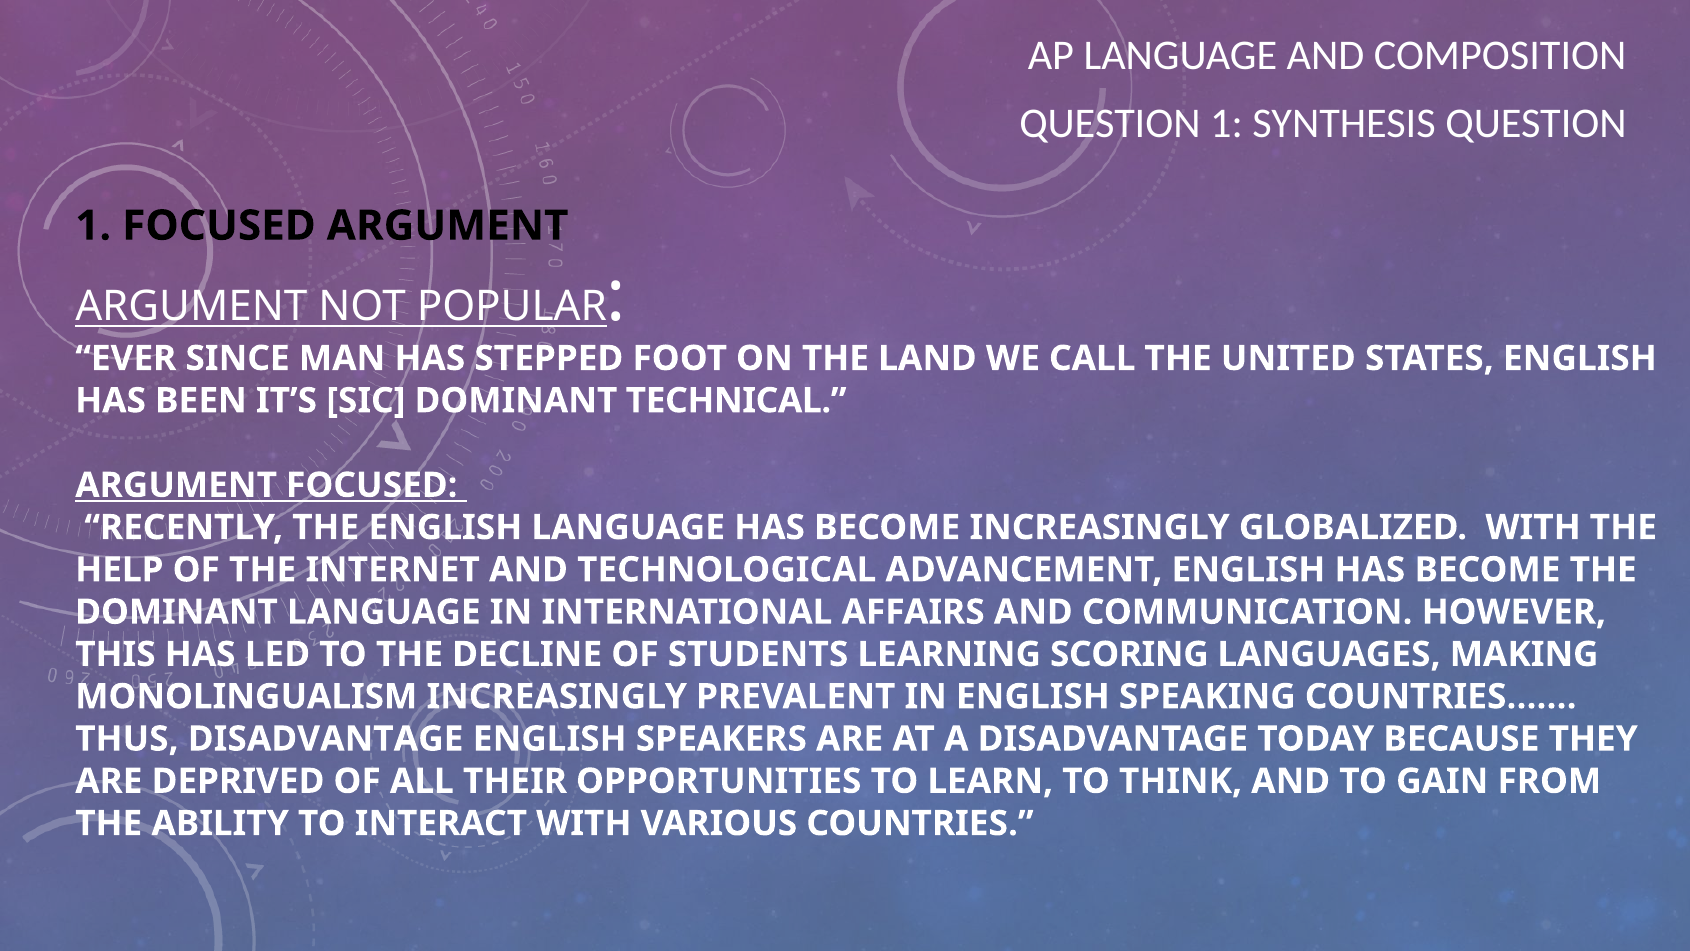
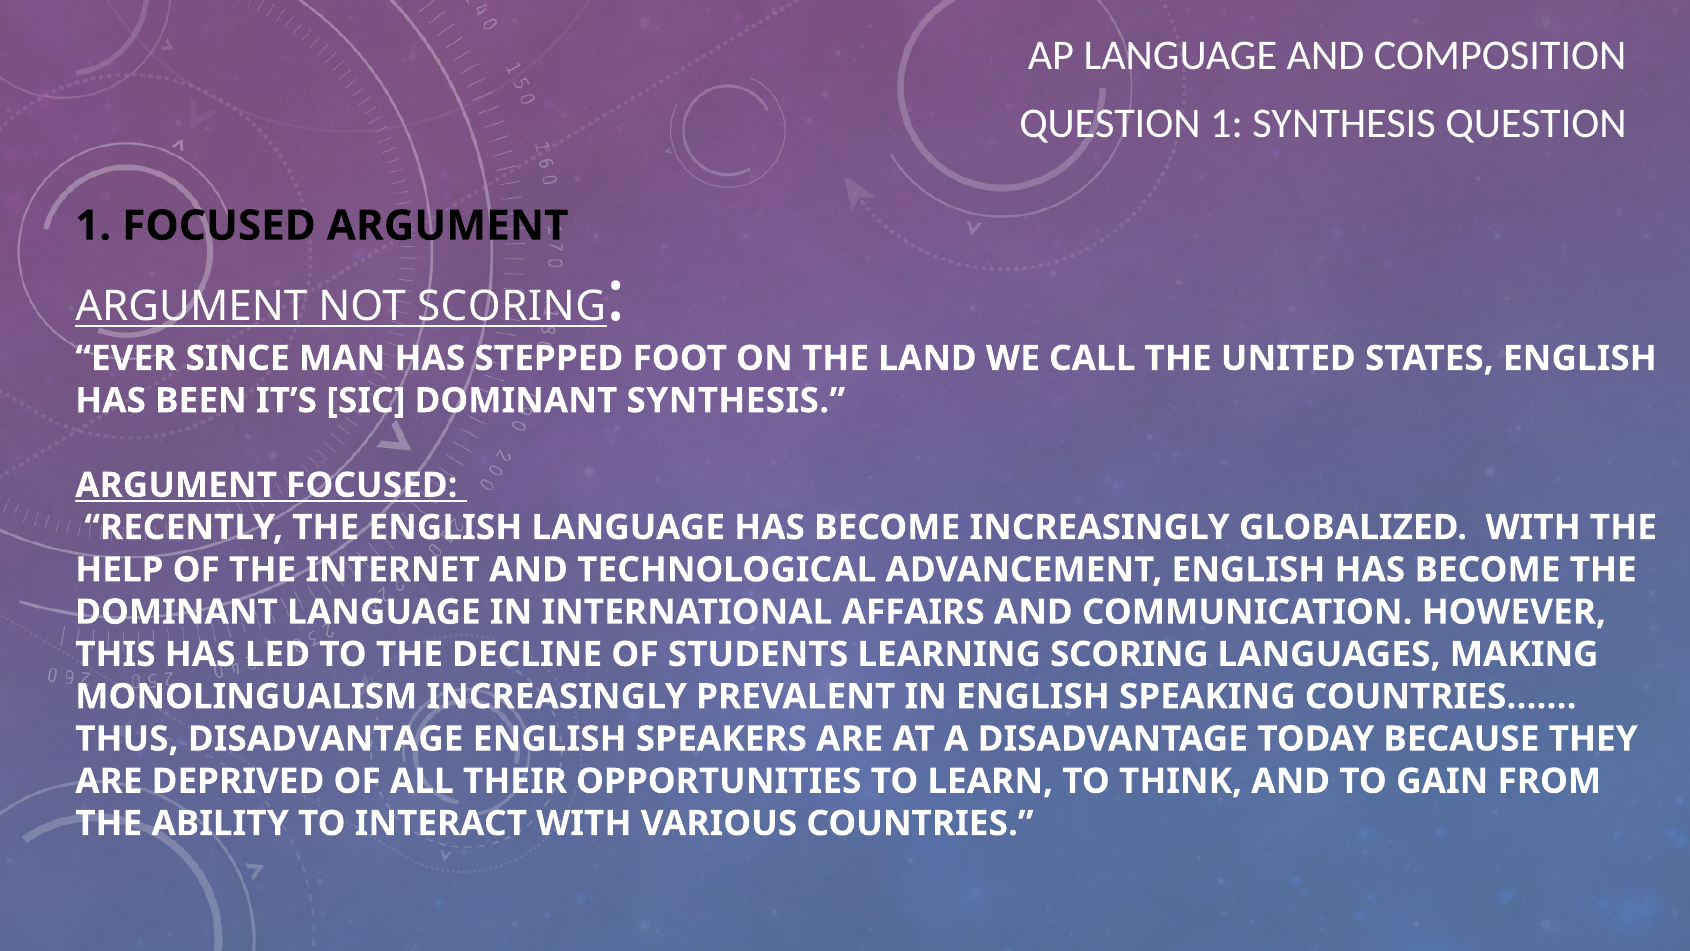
NOT POPULAR: POPULAR -> SCORING
DOMINANT TECHNICAL: TECHNICAL -> SYNTHESIS
